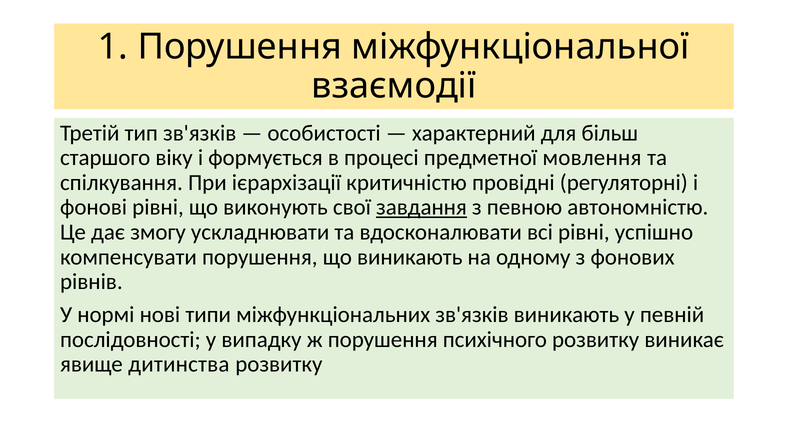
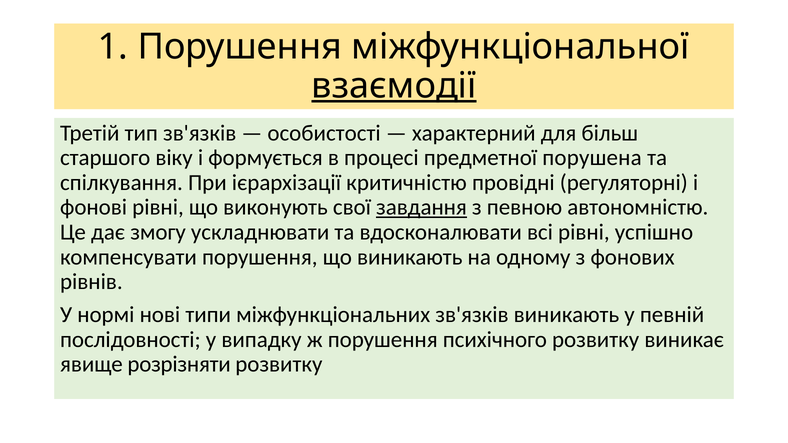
взаємодії underline: none -> present
мовлення: мовлення -> порушена
дитинства: дитинства -> розрізняти
